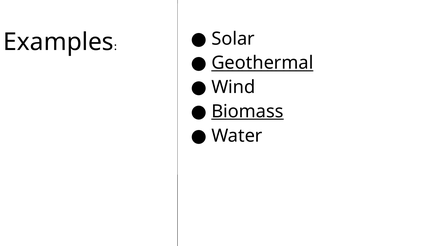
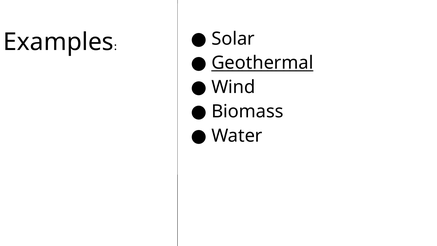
Biomass underline: present -> none
